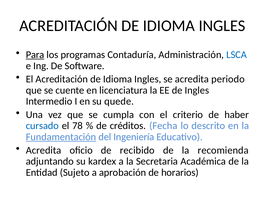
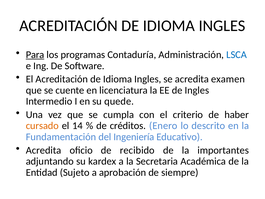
periodo: periodo -> examen
cursado colour: blue -> orange
78: 78 -> 14
Fecha: Fecha -> Enero
Fundamentación underline: present -> none
recomienda: recomienda -> importantes
horarios: horarios -> siempre
